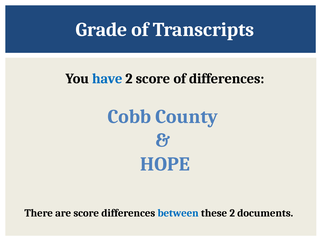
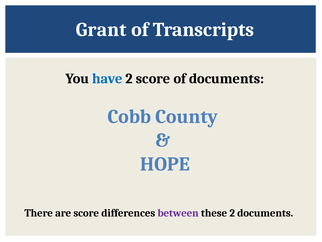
Grade: Grade -> Grant
of differences: differences -> documents
between colour: blue -> purple
